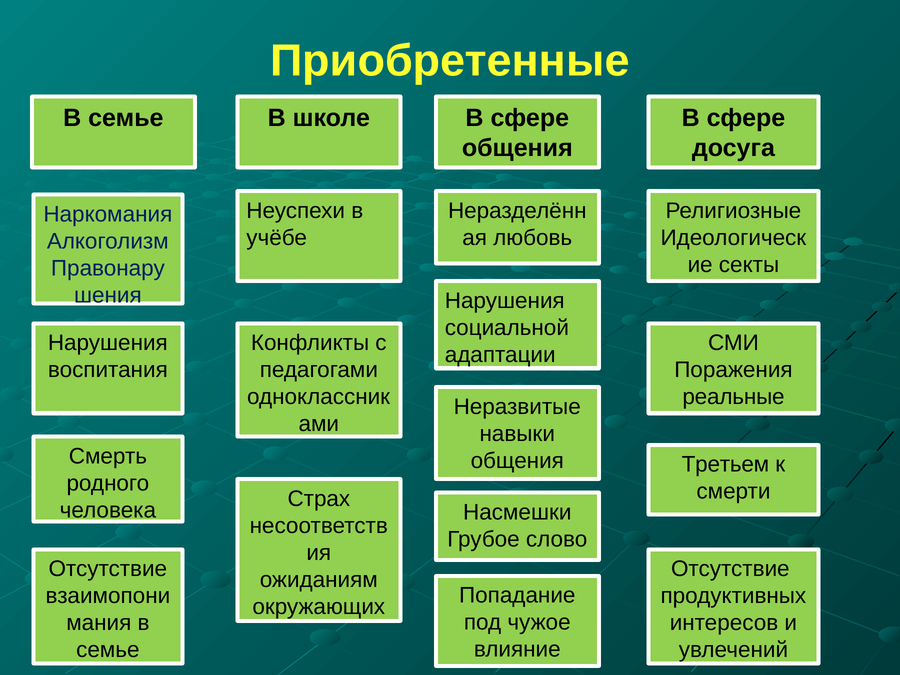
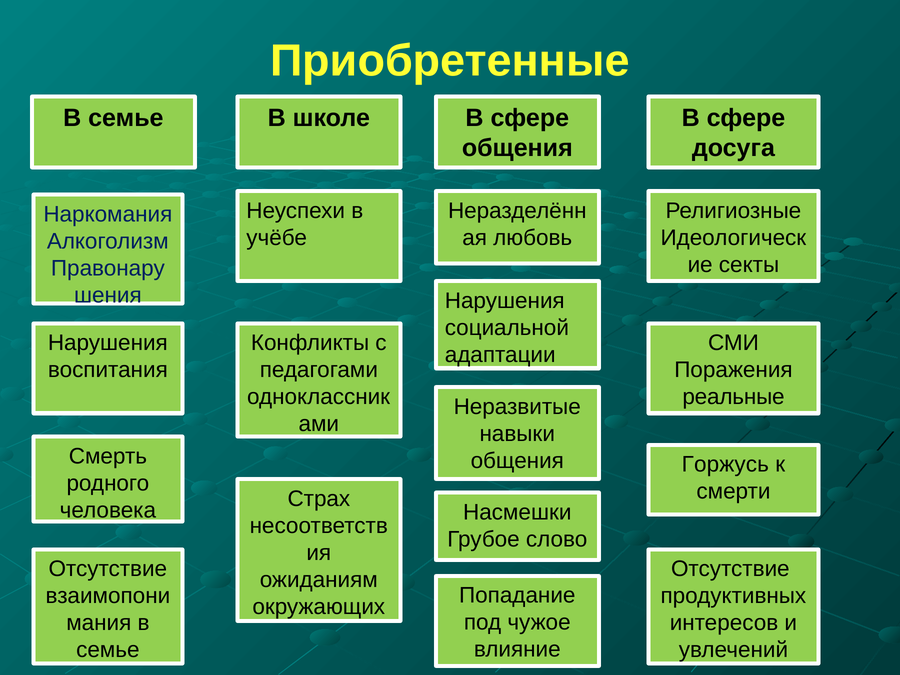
Третьем: Третьем -> Горжусь
